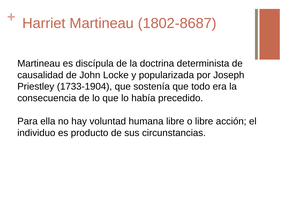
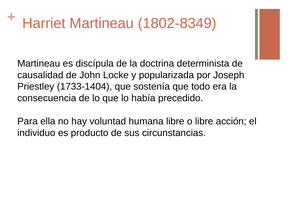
1802-8687: 1802-8687 -> 1802-8349
1733-1904: 1733-1904 -> 1733-1404
